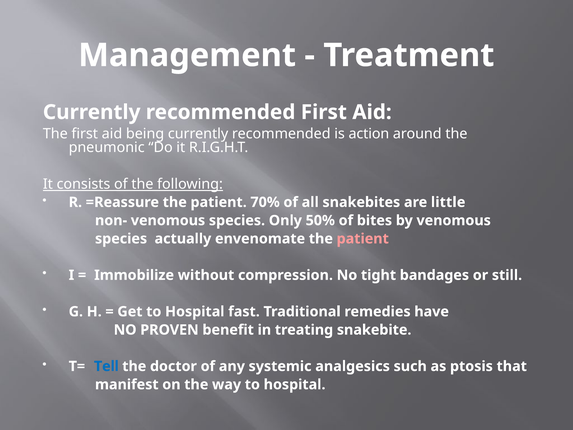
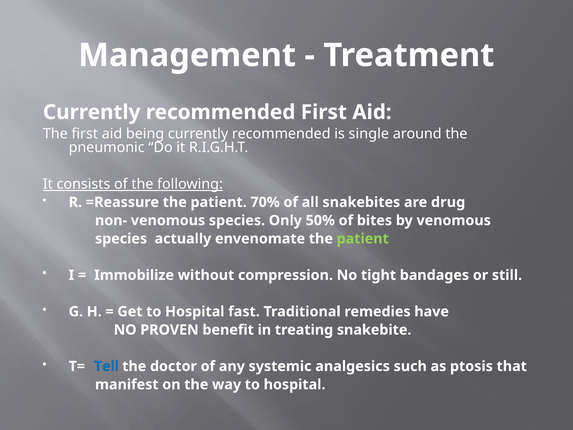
action: action -> single
little: little -> drug
patient at (363, 239) colour: pink -> light green
